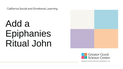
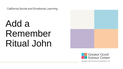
Epiphanies: Epiphanies -> Remember
